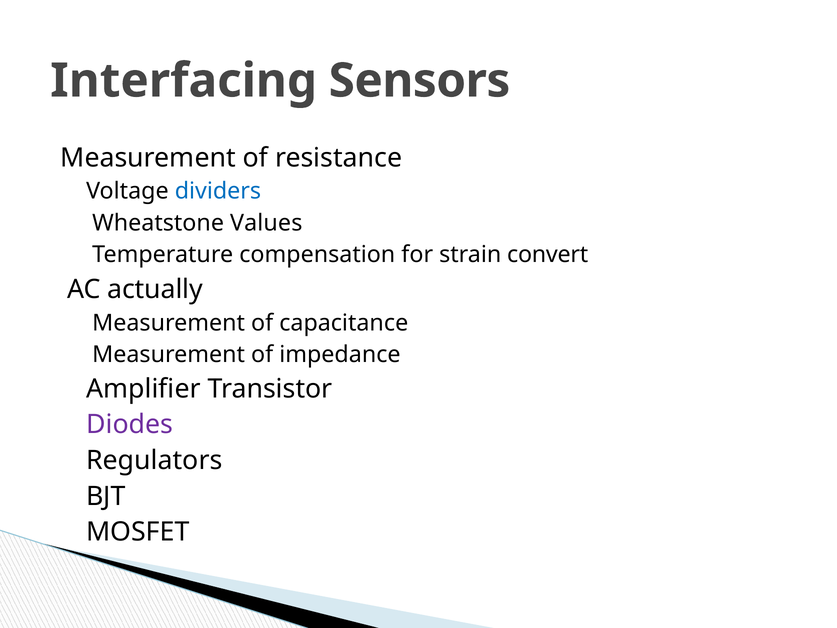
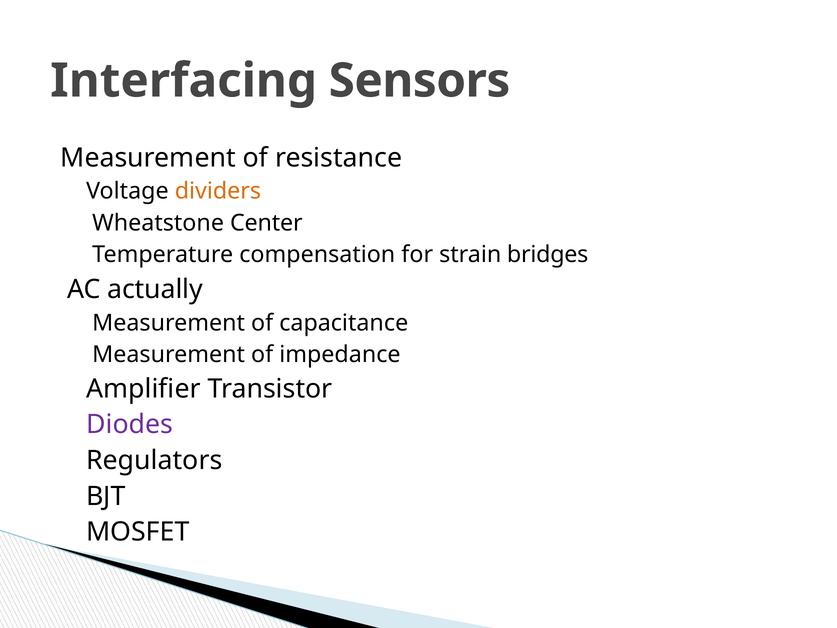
dividers colour: blue -> orange
Values: Values -> Center
convert: convert -> bridges
